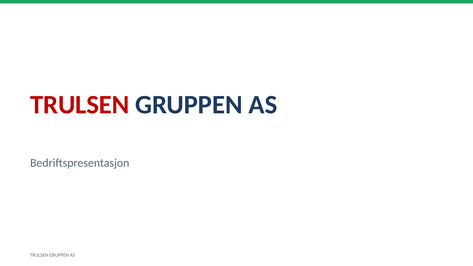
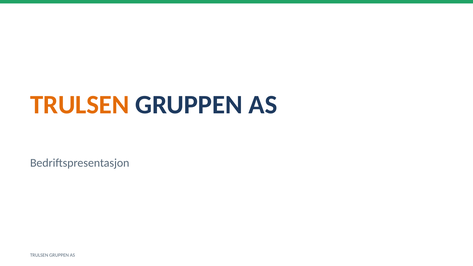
TRULSEN at (80, 105) colour: red -> orange
